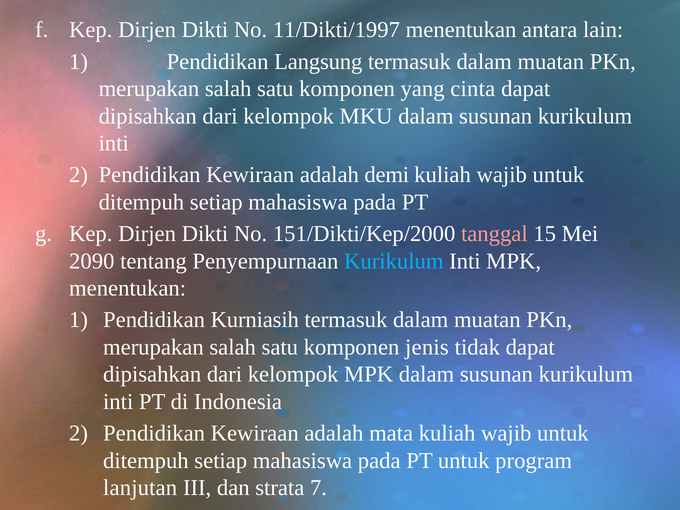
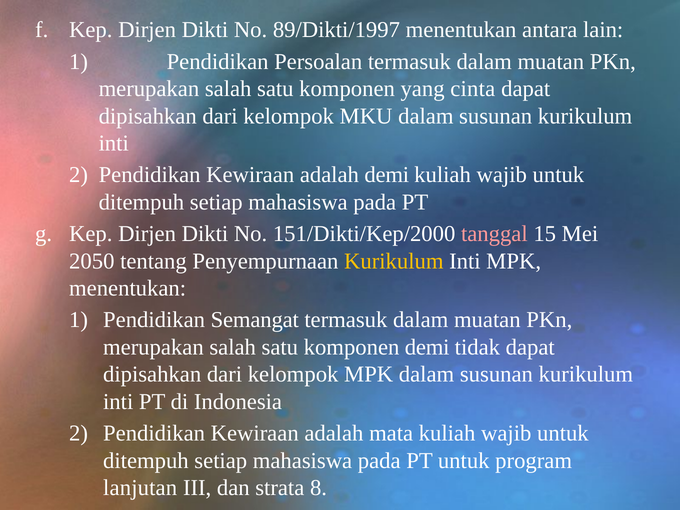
11/Dikti/1997: 11/Dikti/1997 -> 89/Dikti/1997
Langsung: Langsung -> Persoalan
2090: 2090 -> 2050
Kurikulum at (394, 261) colour: light blue -> yellow
Kurniasih: Kurniasih -> Semangat
komponen jenis: jenis -> demi
7: 7 -> 8
